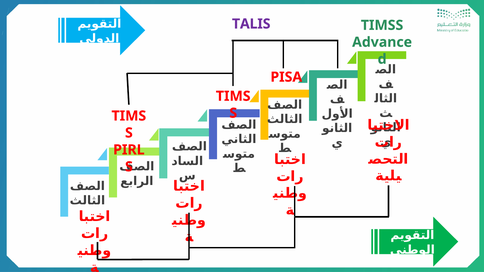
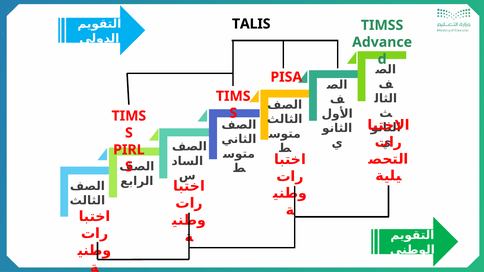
TALIS colour: purple -> black
